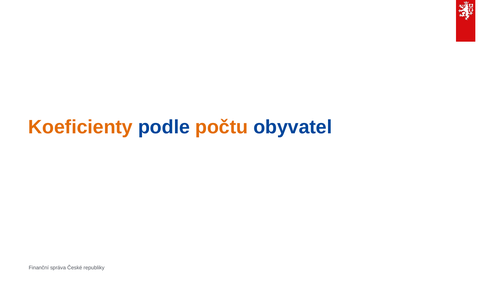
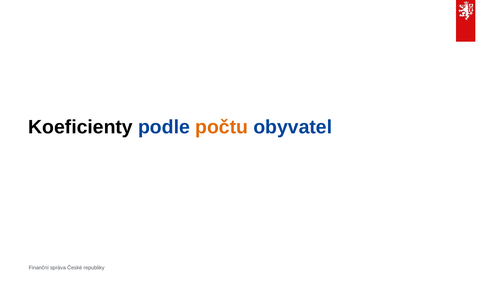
Koeficienty colour: orange -> black
